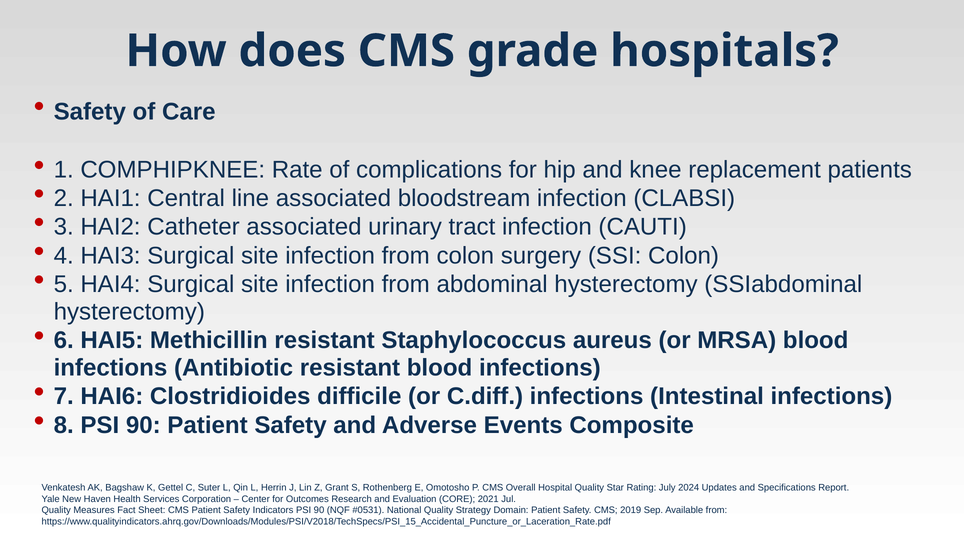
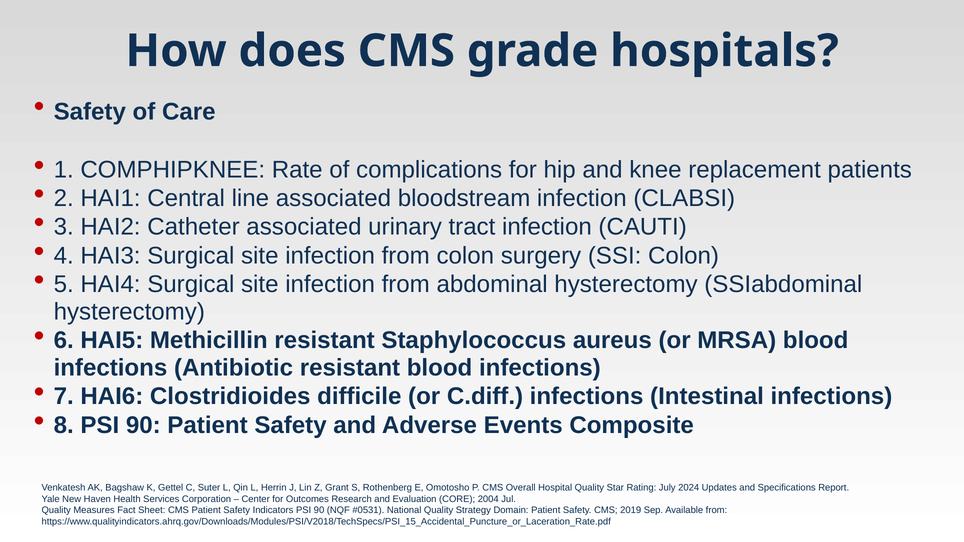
2021: 2021 -> 2004
